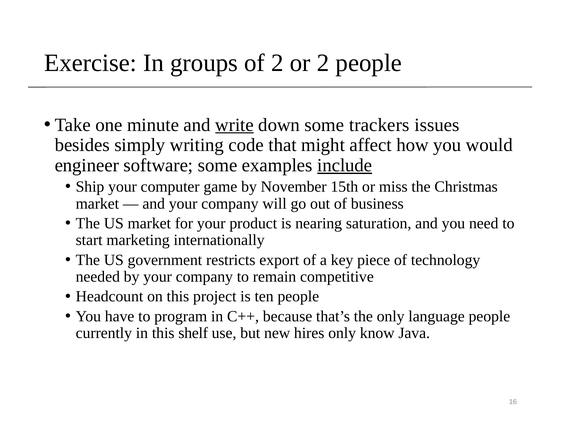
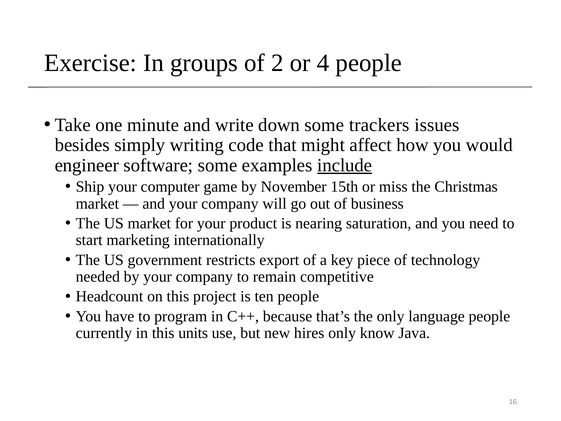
or 2: 2 -> 4
write underline: present -> none
shelf: shelf -> units
